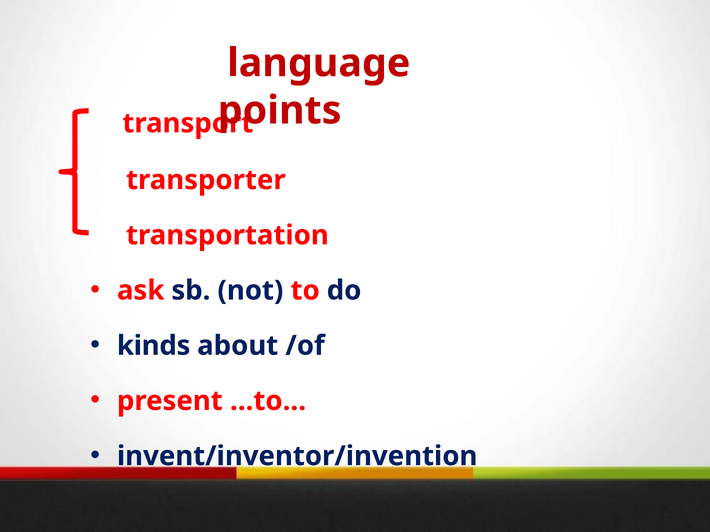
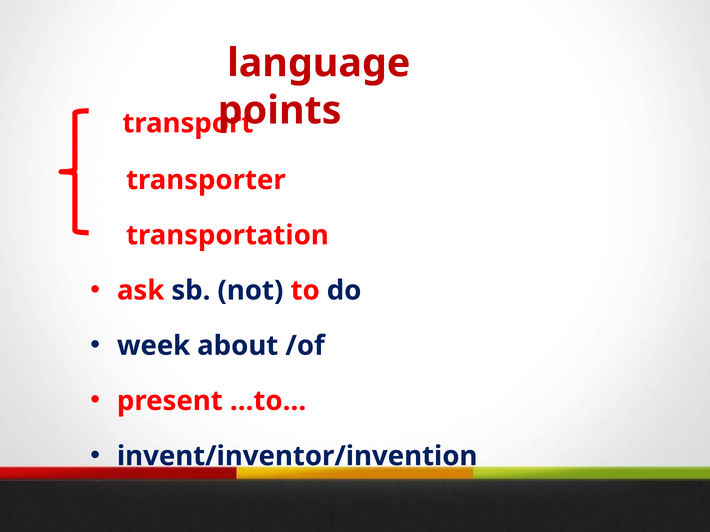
kinds: kinds -> week
